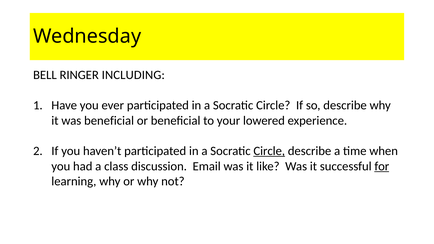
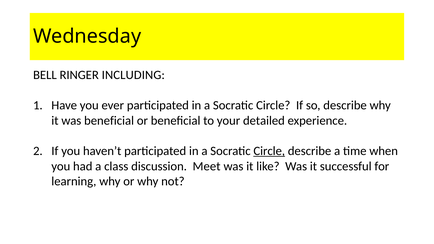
lowered: lowered -> detailed
Email: Email -> Meet
for underline: present -> none
